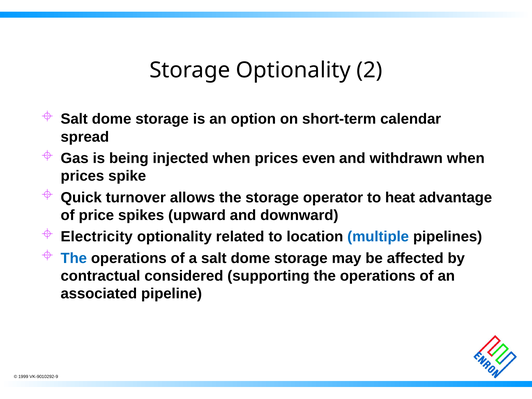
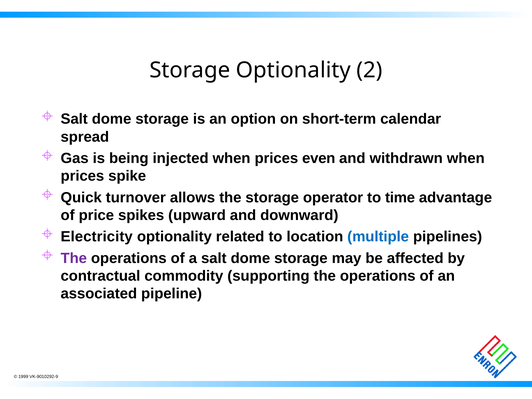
heat: heat -> time
The at (74, 258) colour: blue -> purple
considered: considered -> commodity
